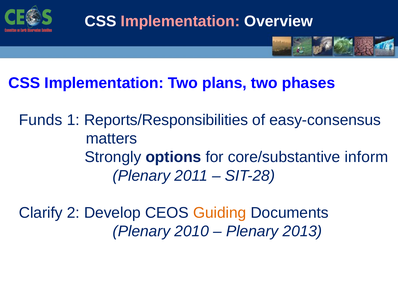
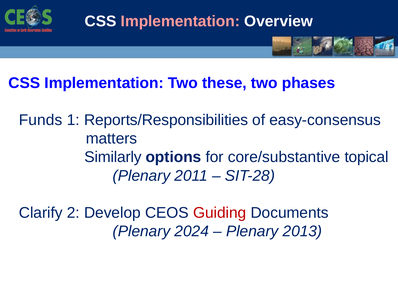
plans: plans -> these
Strongly: Strongly -> Similarly
inform: inform -> topical
Guiding colour: orange -> red
2010: 2010 -> 2024
